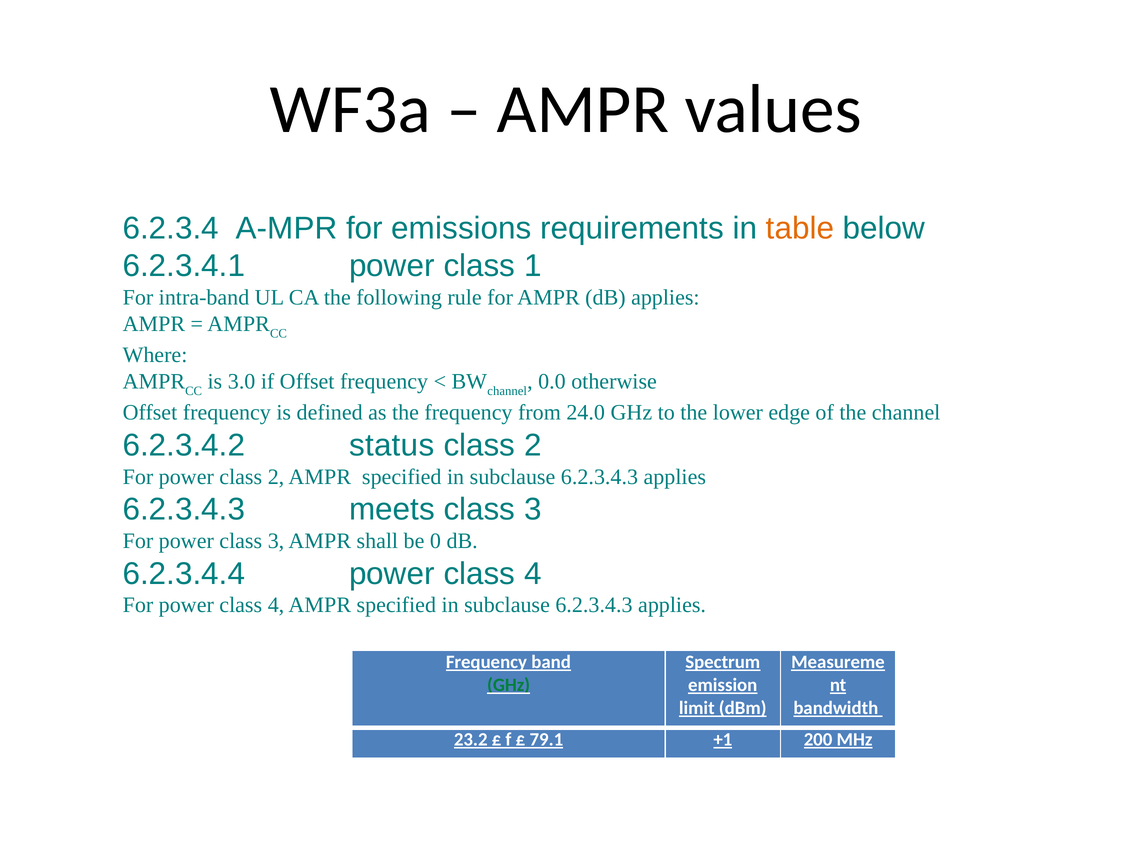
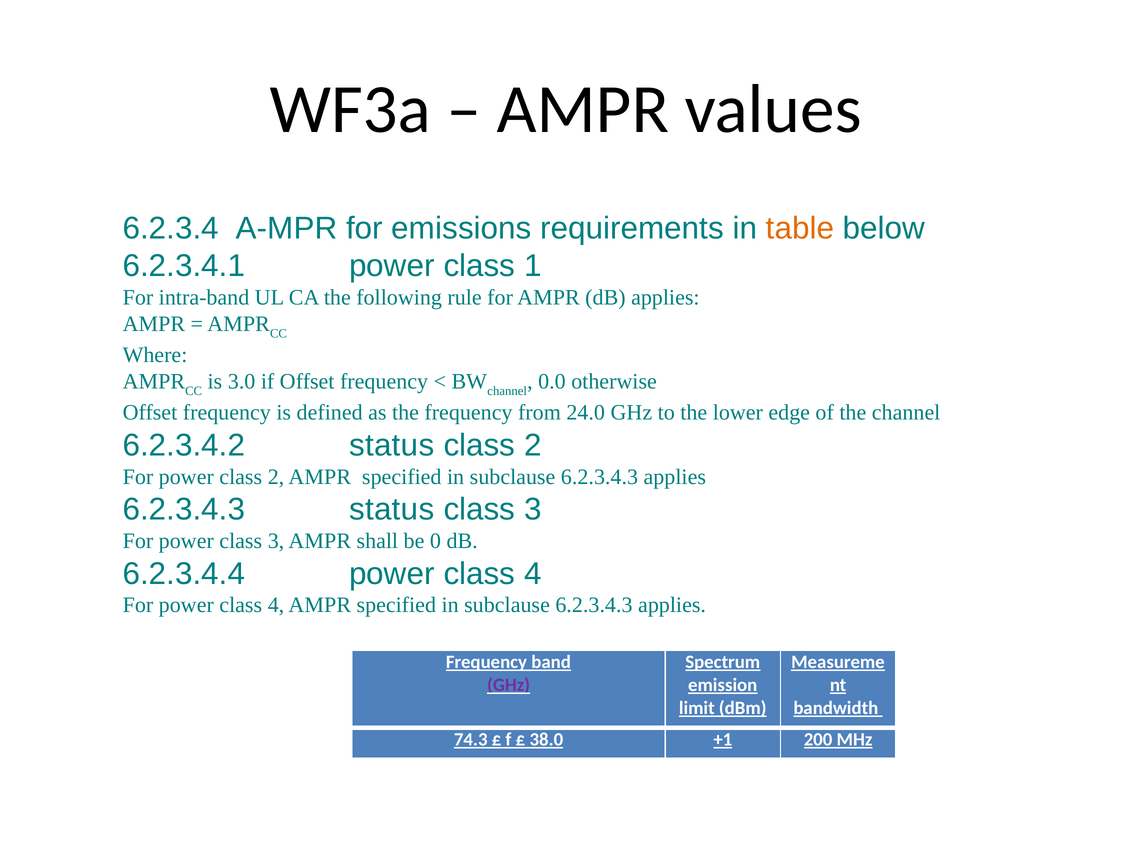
6.2.3.4.3 meets: meets -> status
GHz at (509, 685) colour: green -> purple
23.2: 23.2 -> 74.3
79.1: 79.1 -> 38.0
